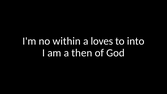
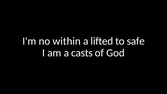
loves: loves -> lifted
into: into -> safe
then: then -> casts
